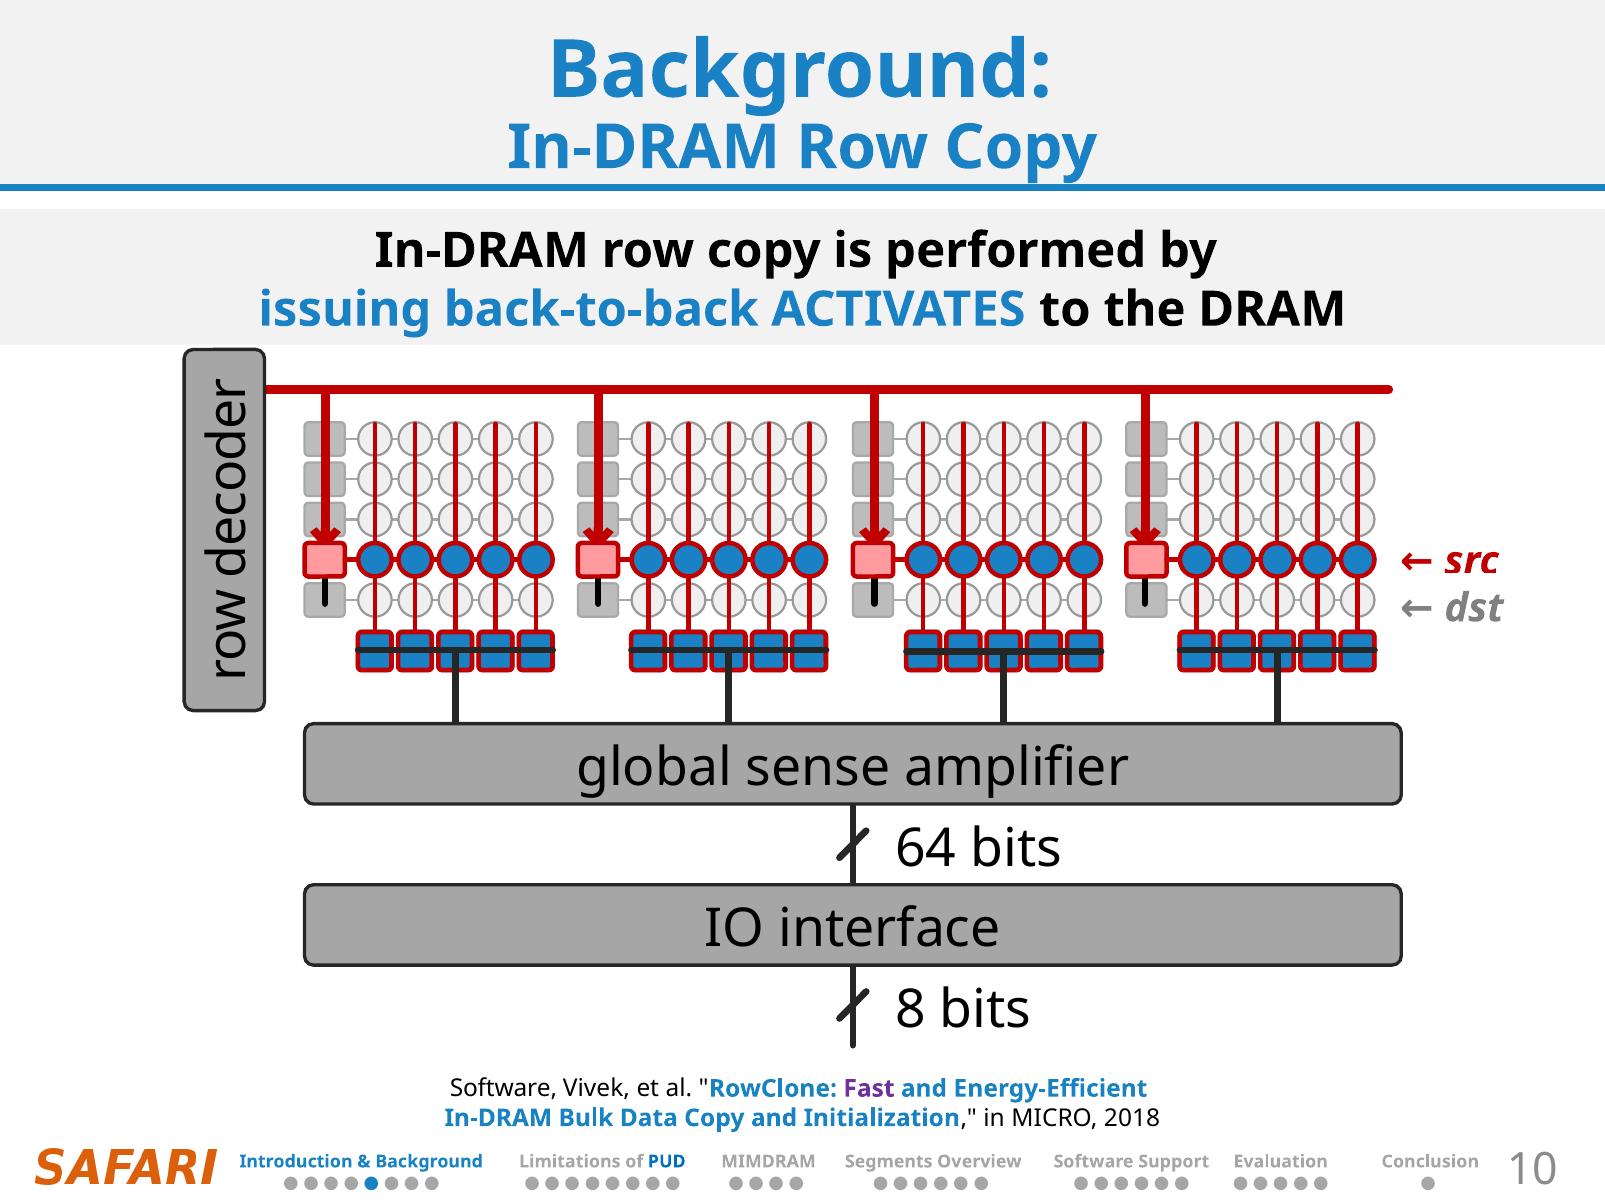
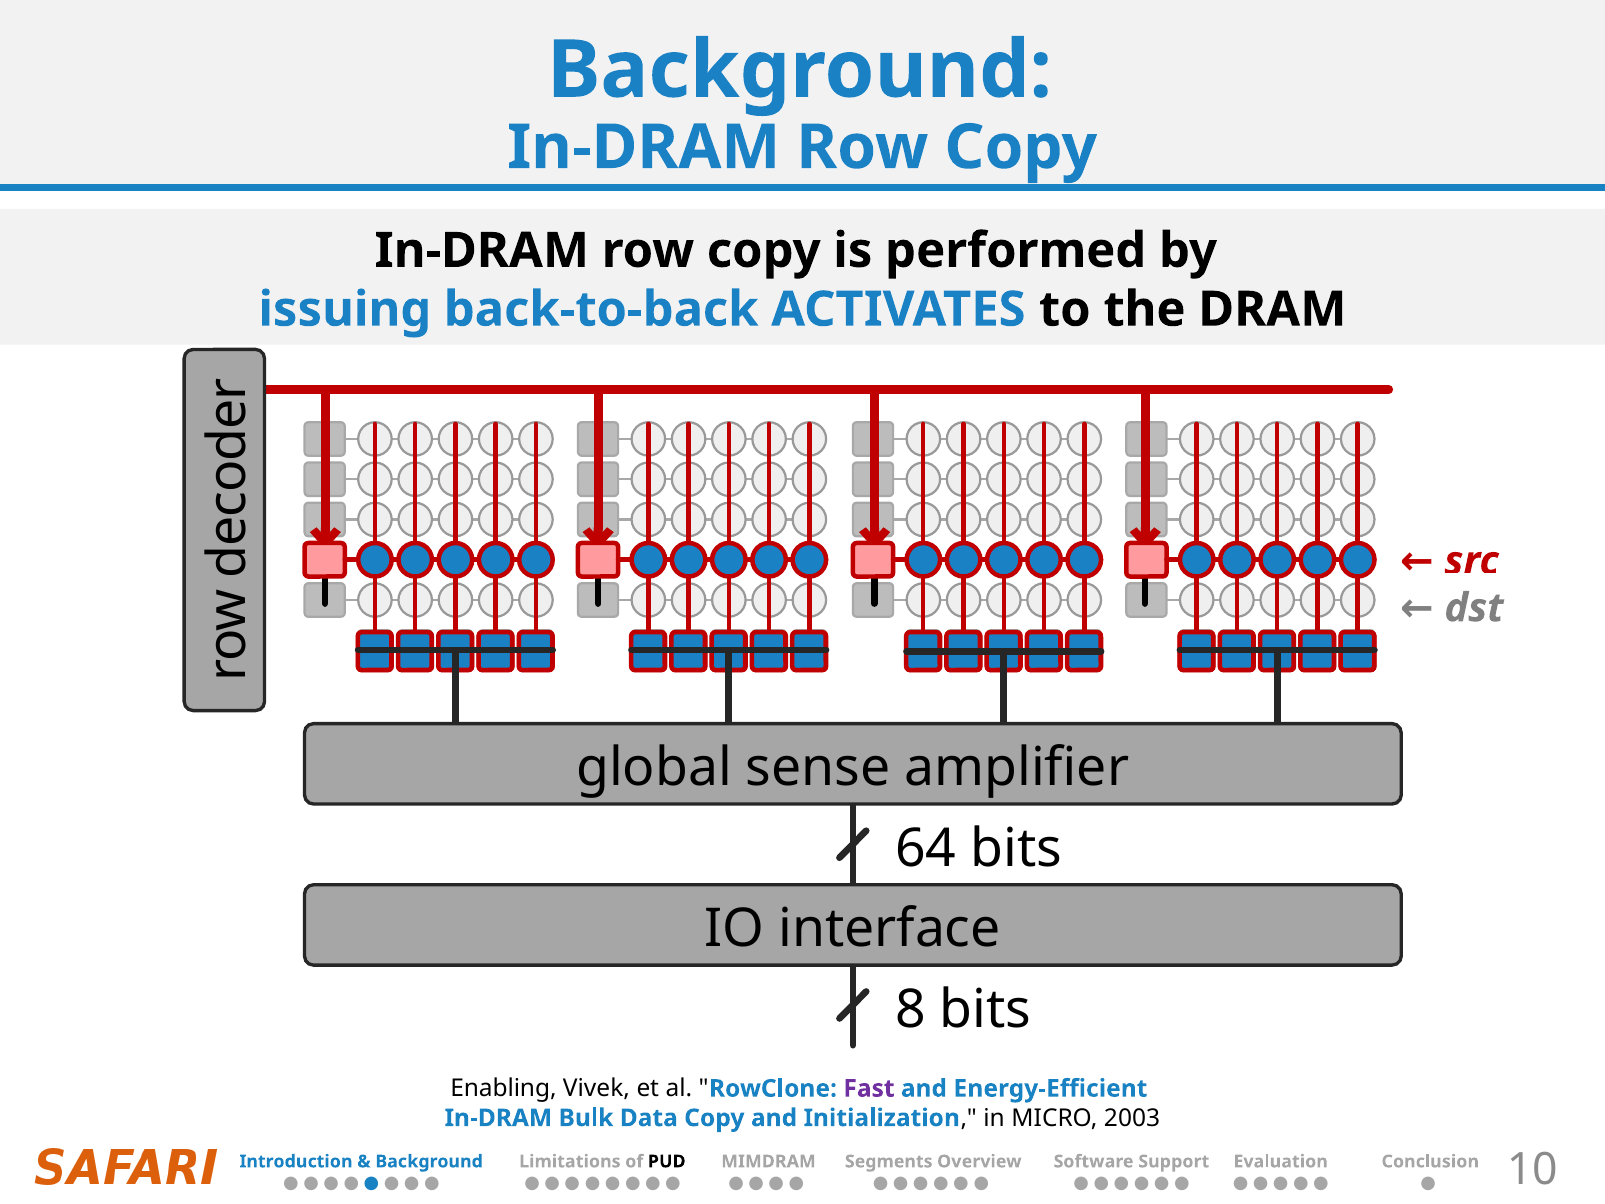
Software at (504, 1088): Software -> Enabling
2018: 2018 -> 2003
PUD colour: blue -> black
